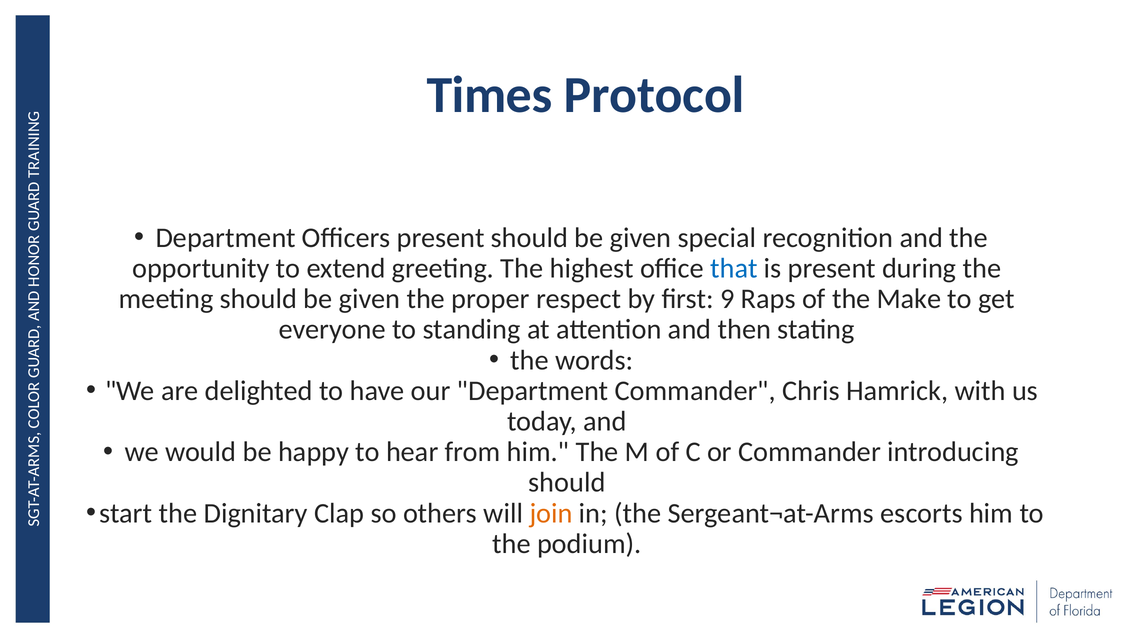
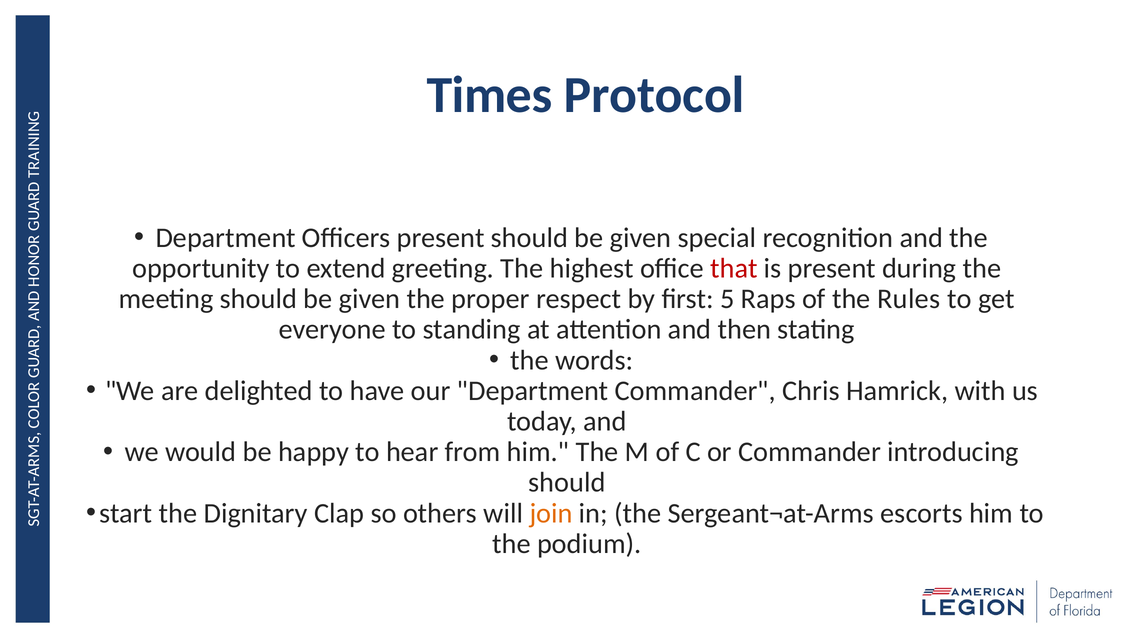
that colour: blue -> red
9: 9 -> 5
Make: Make -> Rules
